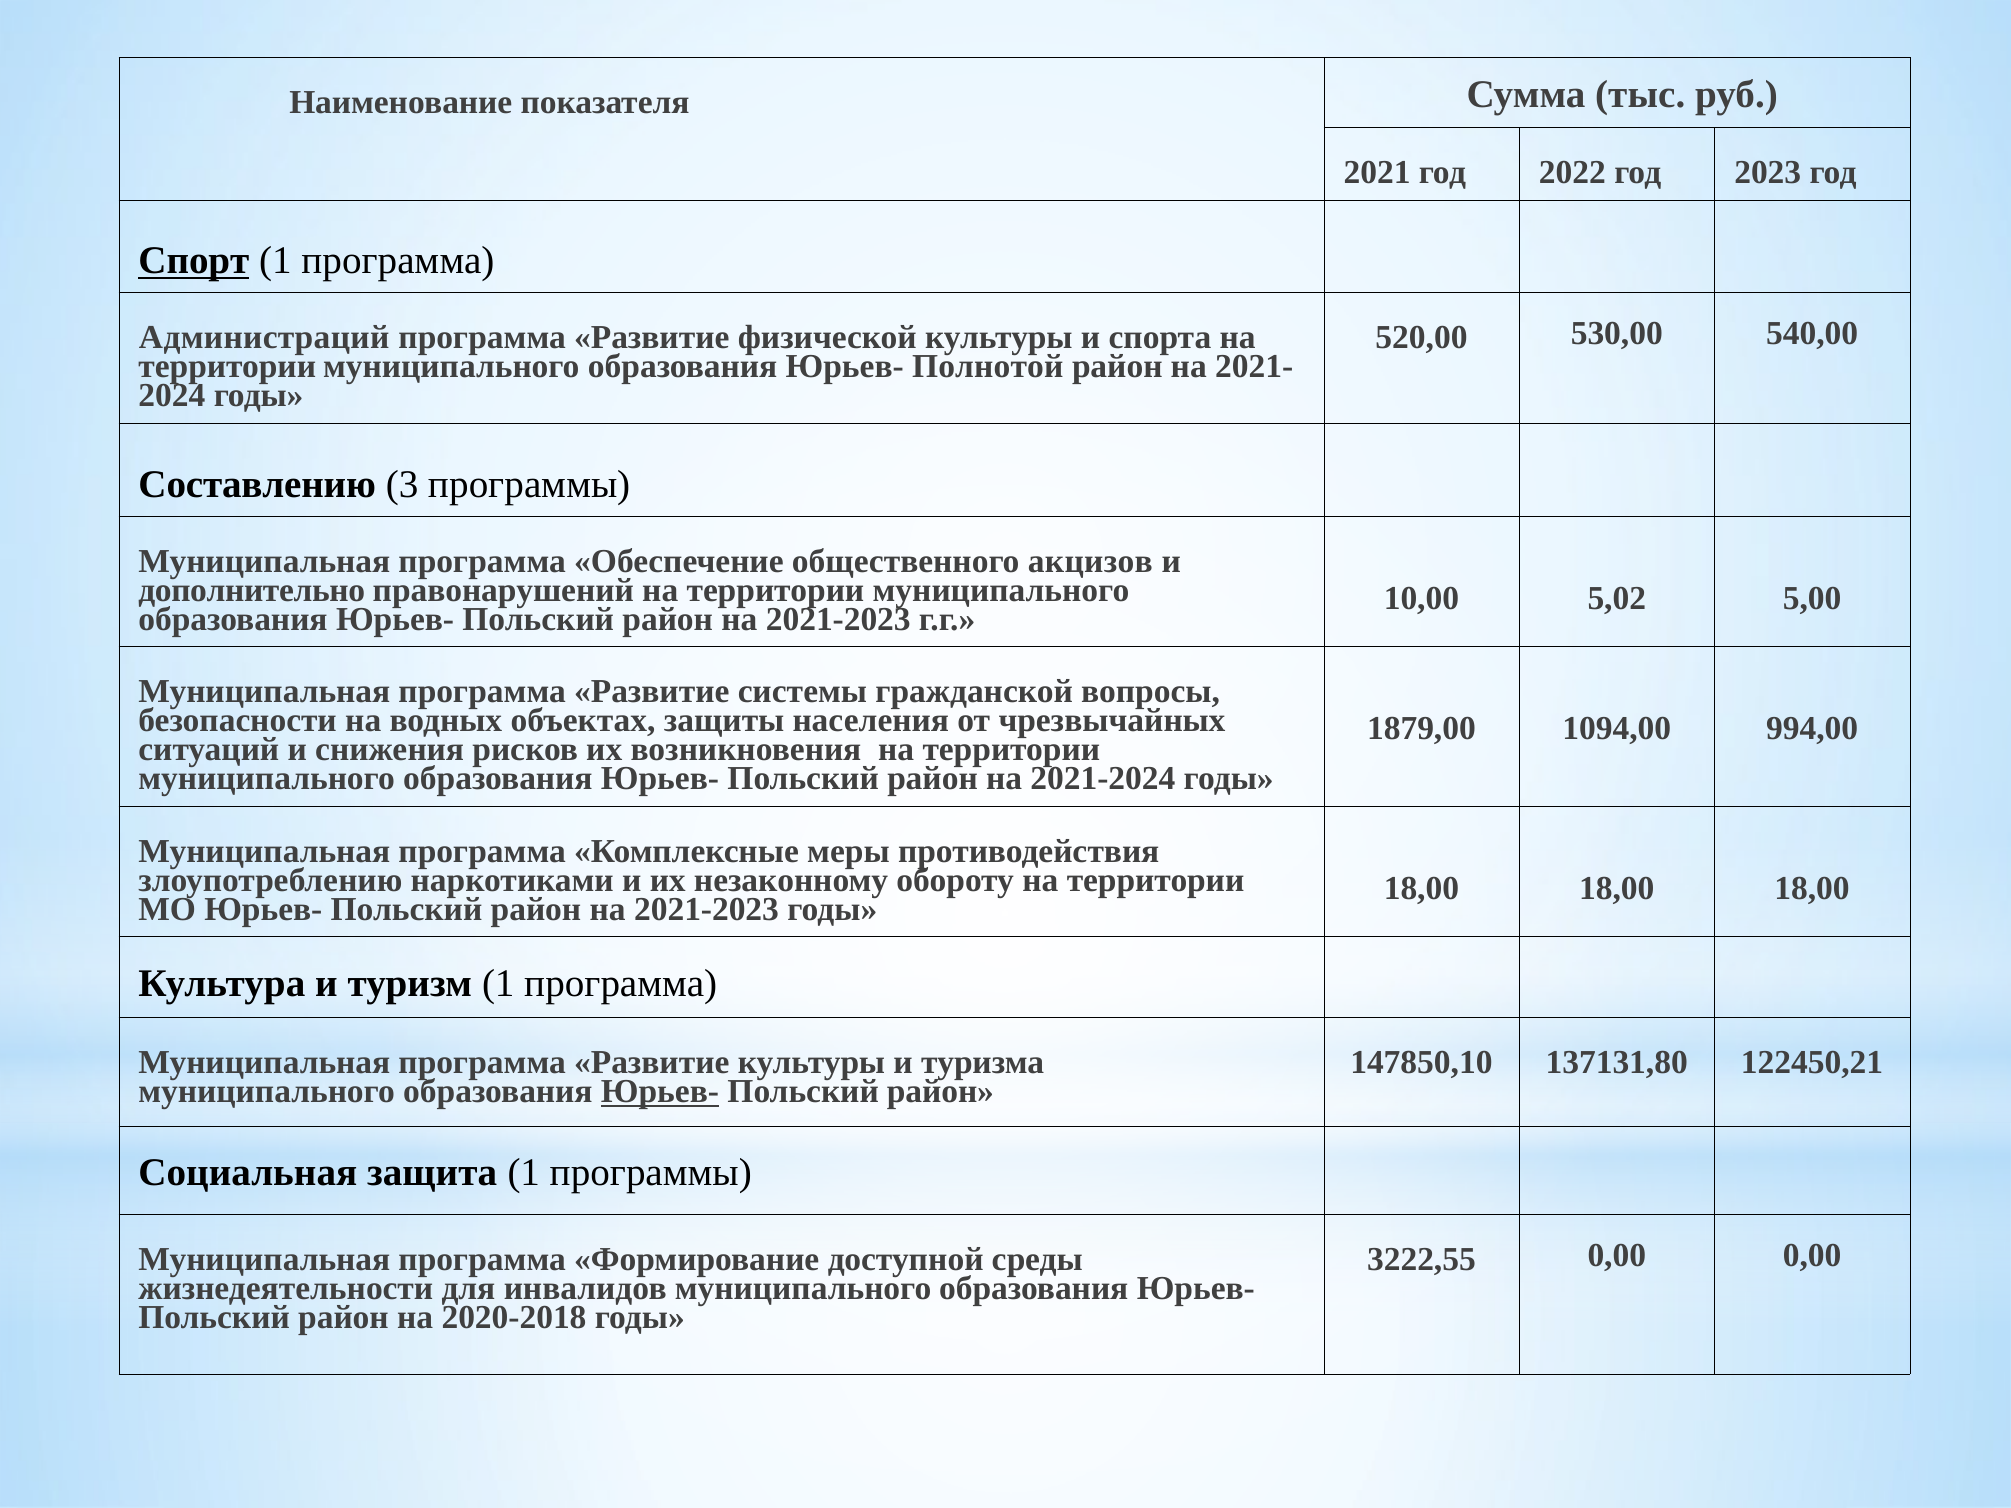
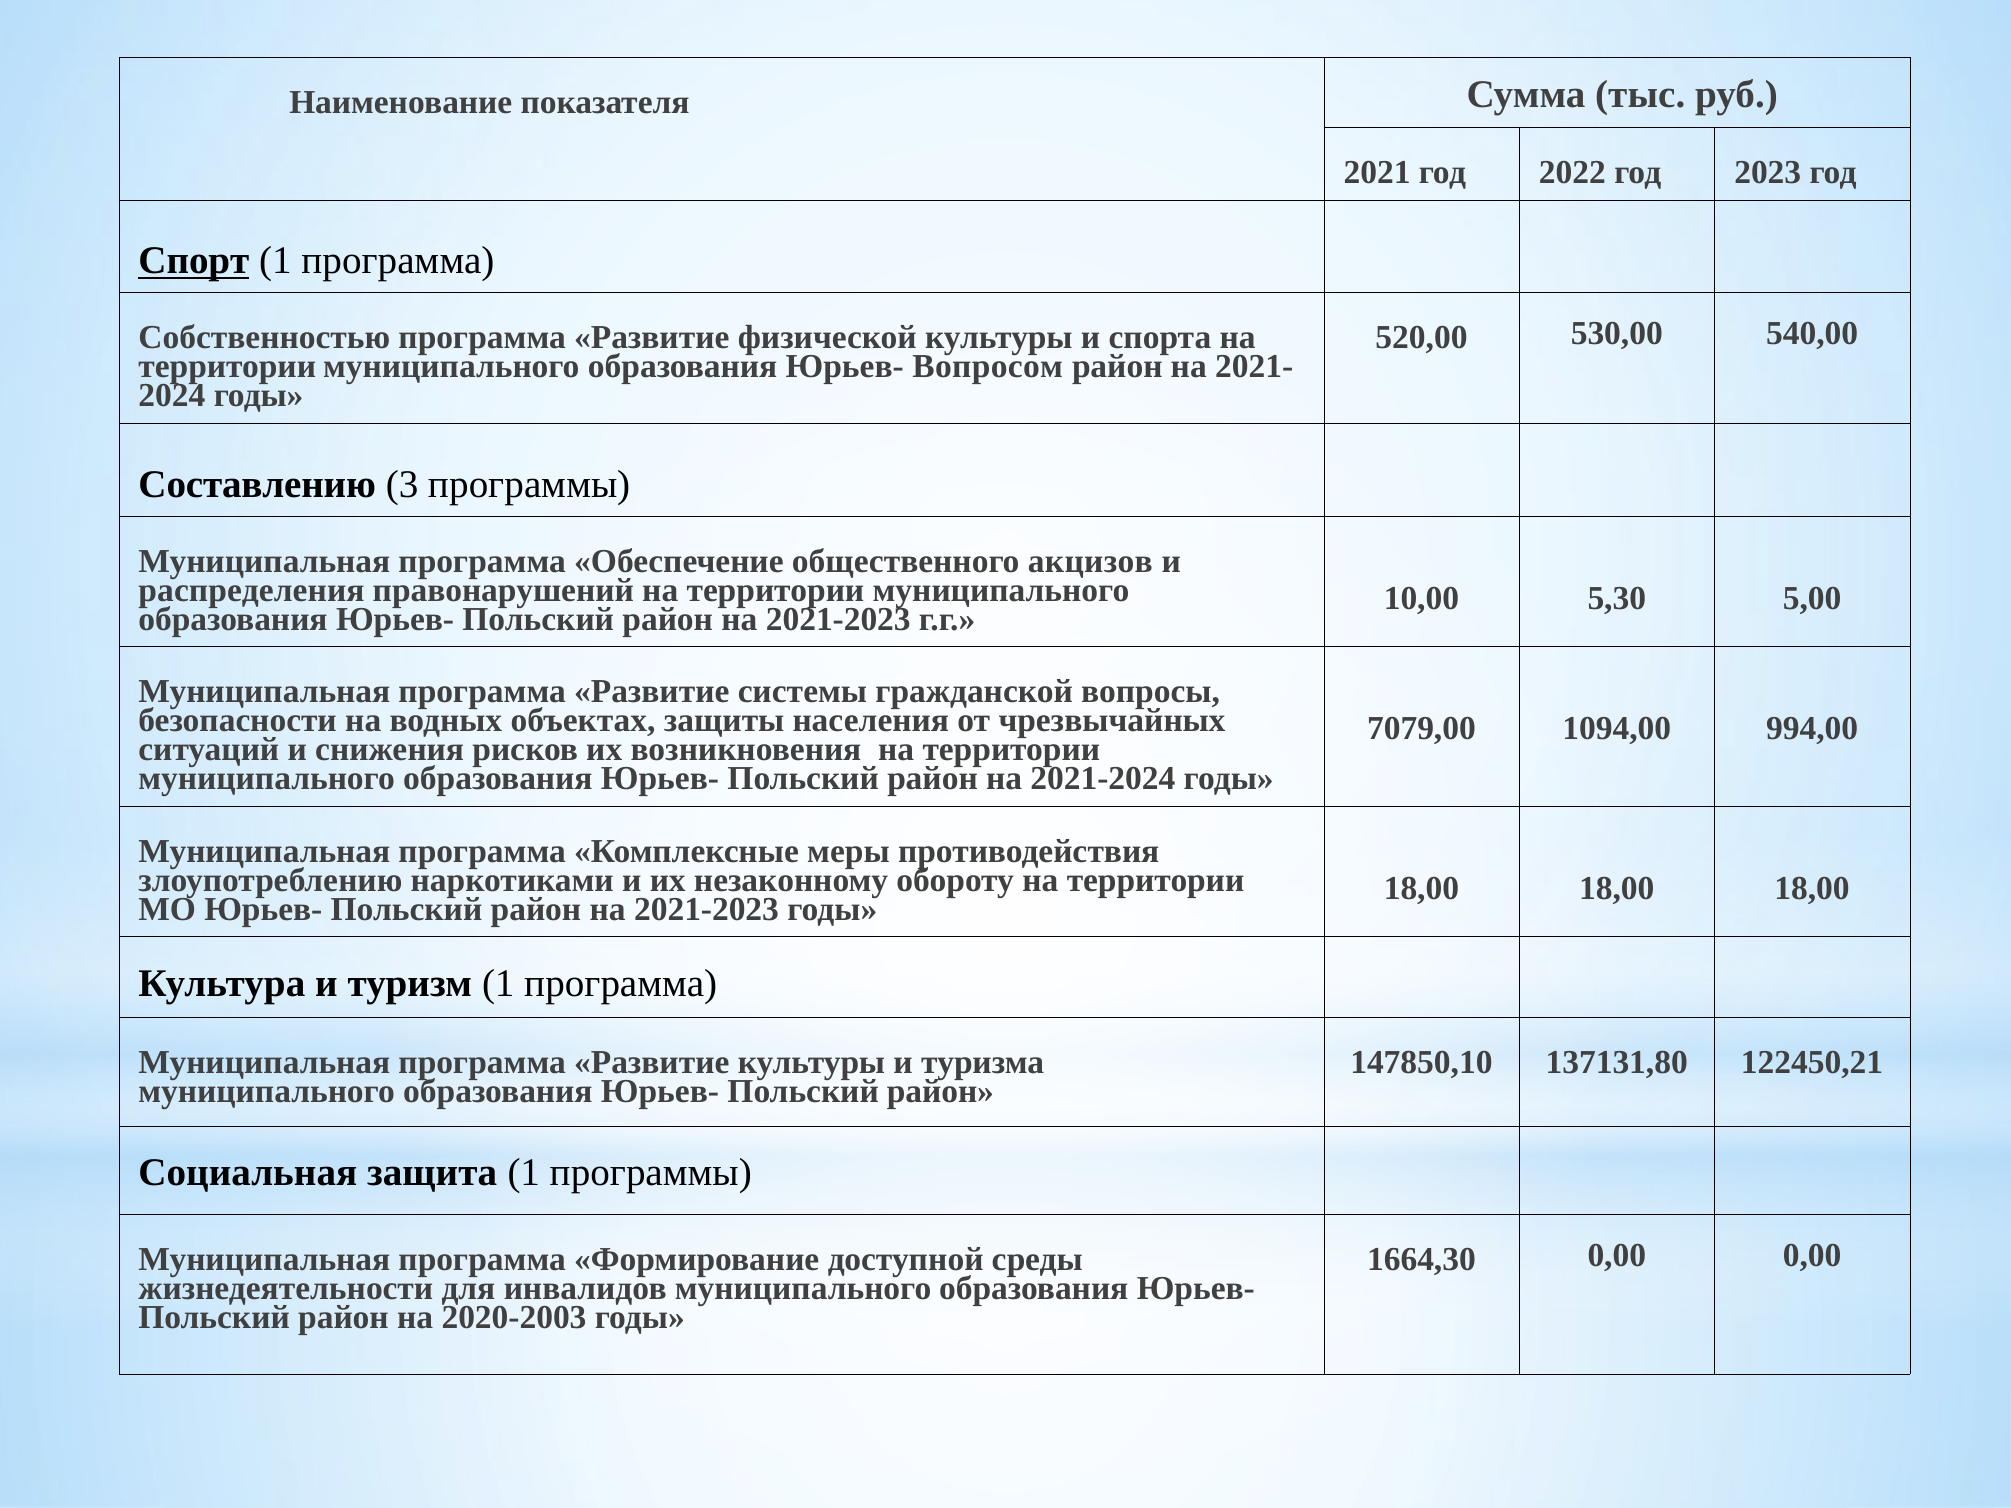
Администраций: Администраций -> Собственностью
Полнотой: Полнотой -> Вопросом
дополнительно: дополнительно -> распределения
5,02: 5,02 -> 5,30
1879,00: 1879,00 -> 7079,00
Юрьев- at (660, 1092) underline: present -> none
3222,55: 3222,55 -> 1664,30
2020-2018: 2020-2018 -> 2020-2003
